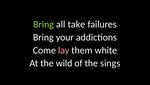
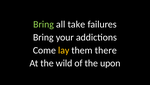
lay colour: pink -> yellow
white: white -> there
sings: sings -> upon
